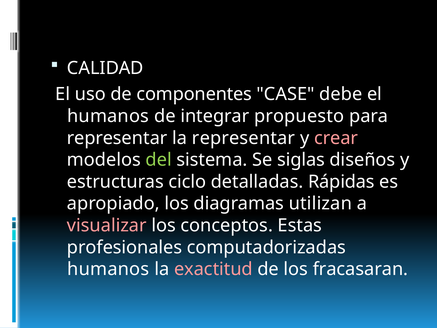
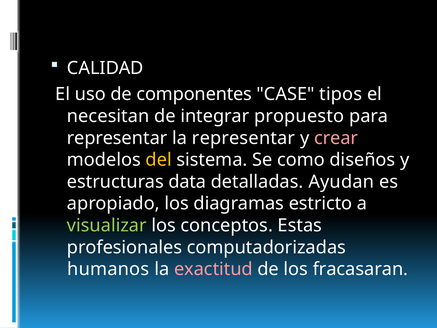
debe: debe -> tipos
humanos at (108, 116): humanos -> necesitan
del colour: light green -> yellow
siglas: siglas -> como
ciclo: ciclo -> data
Rápidas: Rápidas -> Ayudan
utilizan: utilizan -> estricto
visualizar colour: pink -> light green
